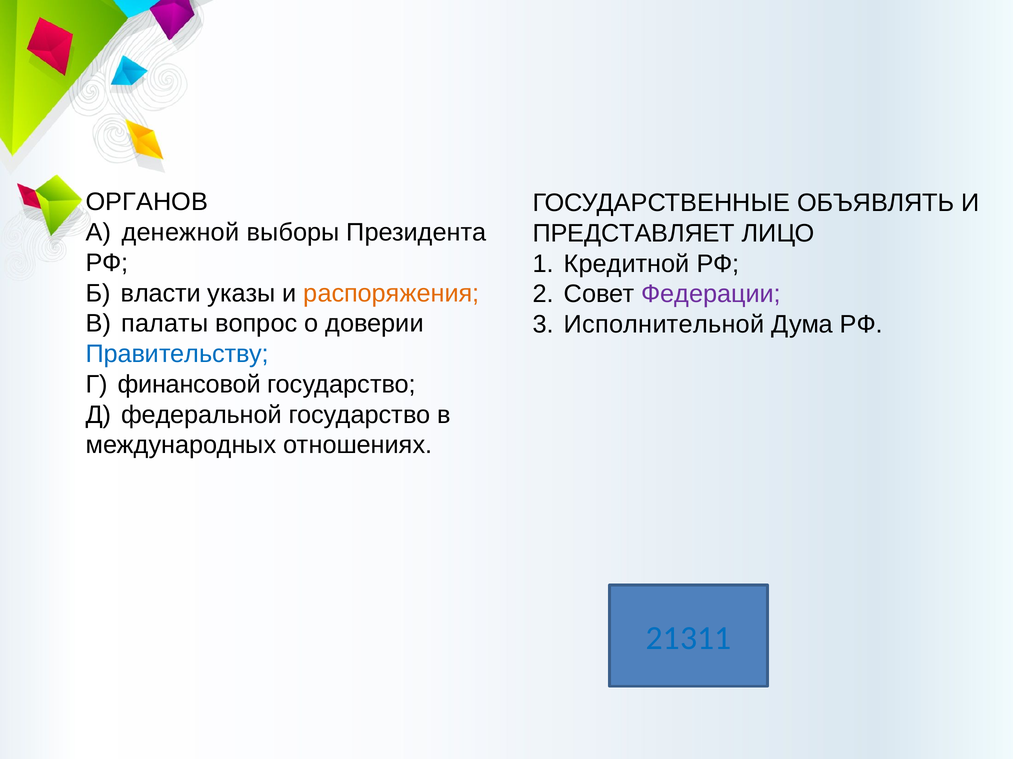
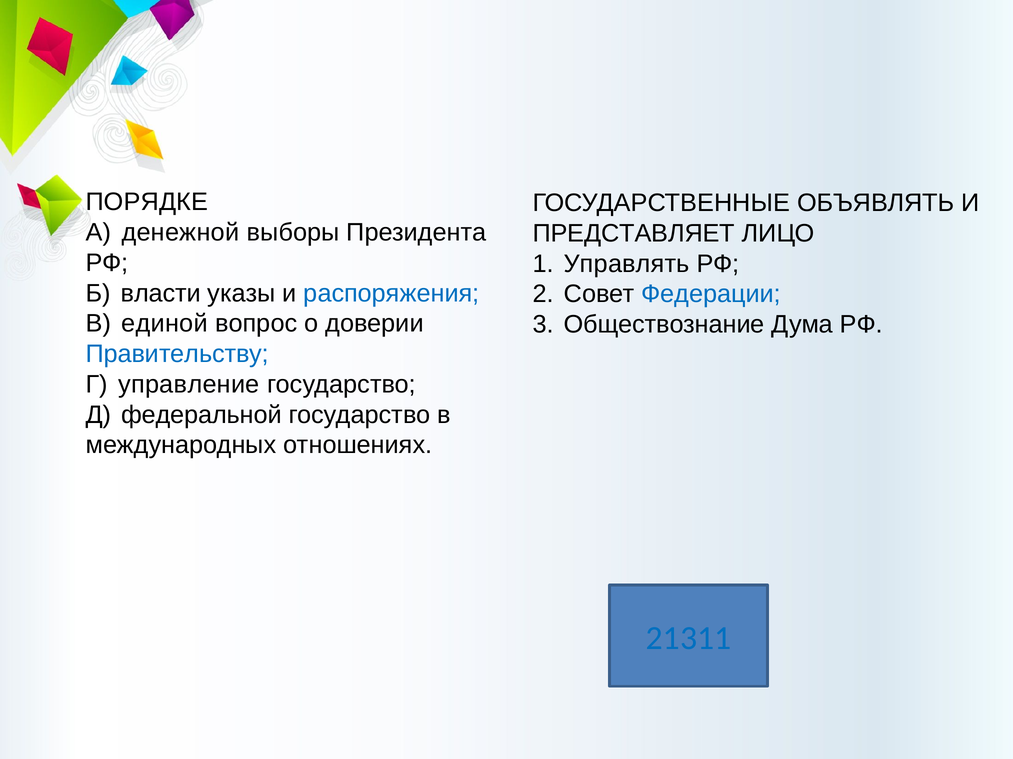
ОРГАНОВ: ОРГАНОВ -> ПОРЯДКЕ
Кредитной: Кредитной -> Управлять
распоряжения colour: orange -> blue
Федерации colour: purple -> blue
палаты: палаты -> единой
Исполнительной: Исполнительной -> Обществознание
финансовой: финансовой -> управление
